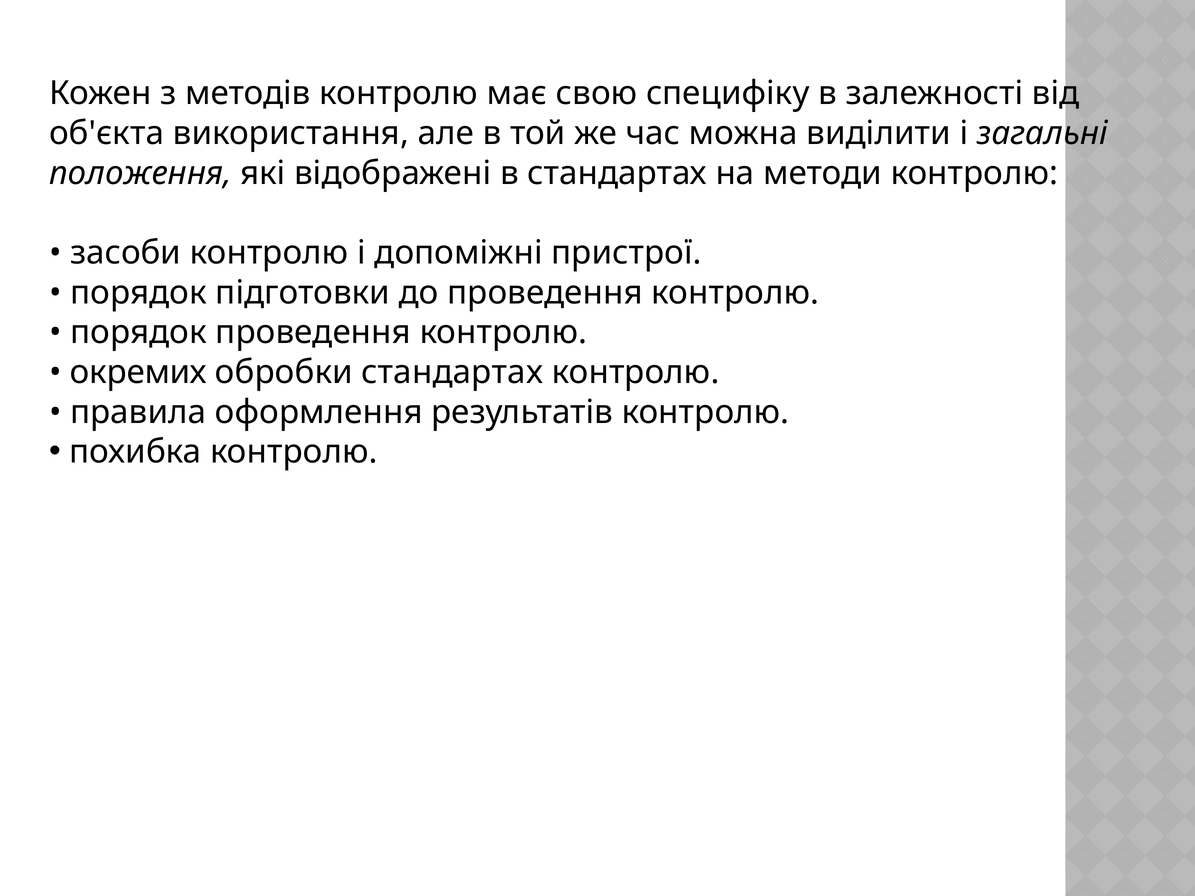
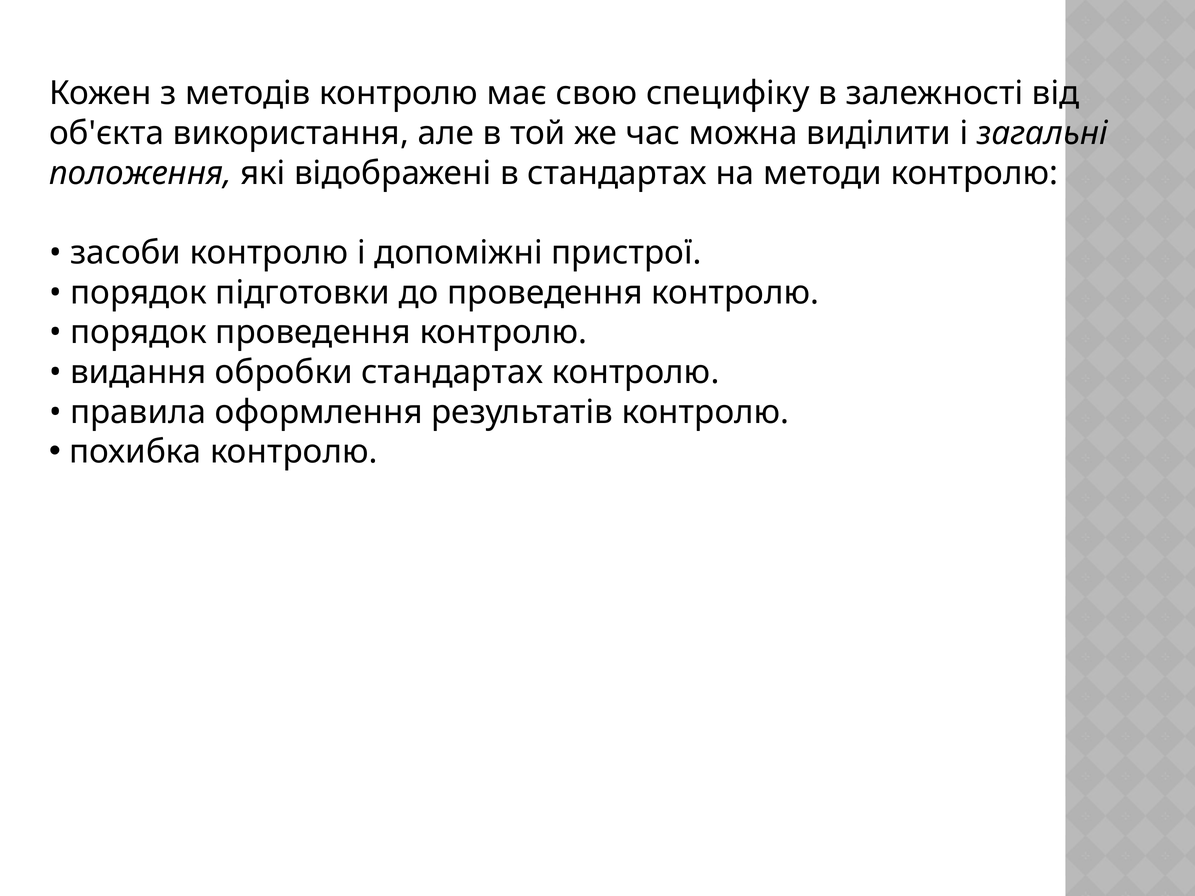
окремих: окремих -> видання
